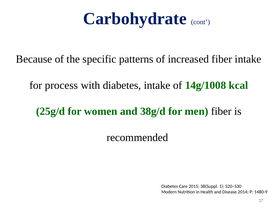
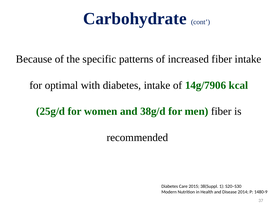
process: process -> optimal
14g/1008: 14g/1008 -> 14g/7906
